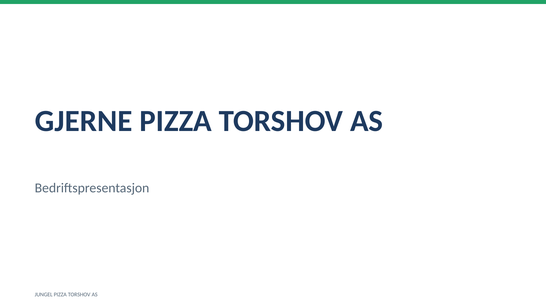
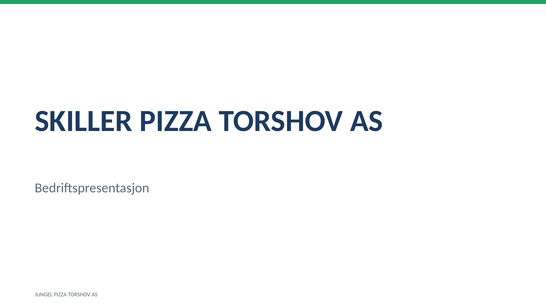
GJERNE: GJERNE -> SKILLER
